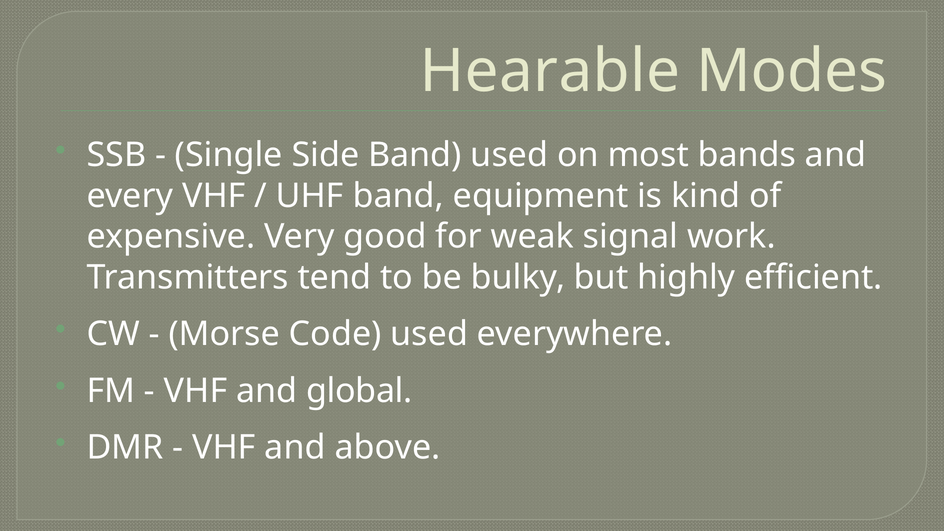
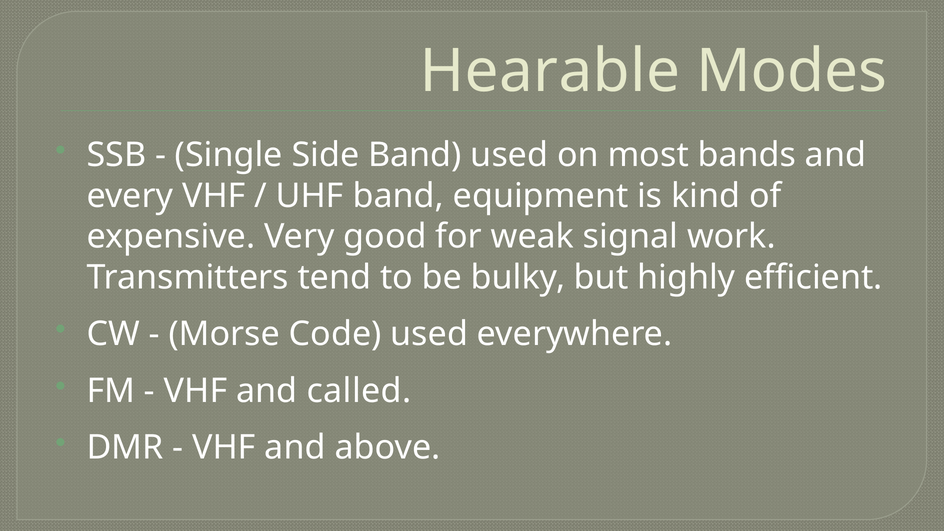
global: global -> called
